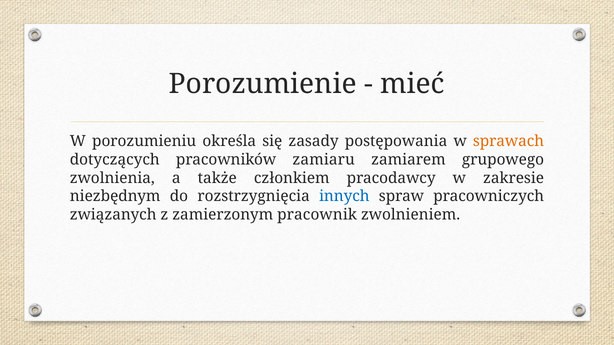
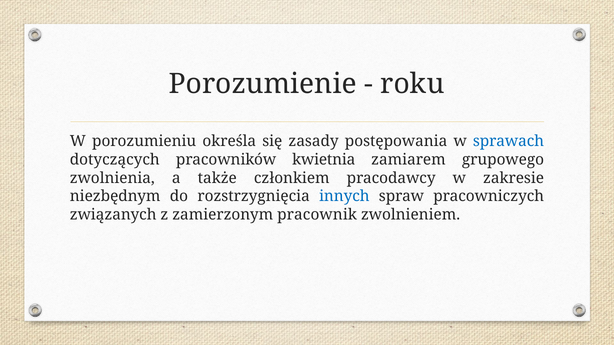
mieć: mieć -> roku
sprawach colour: orange -> blue
zamiaru: zamiaru -> kwietnia
